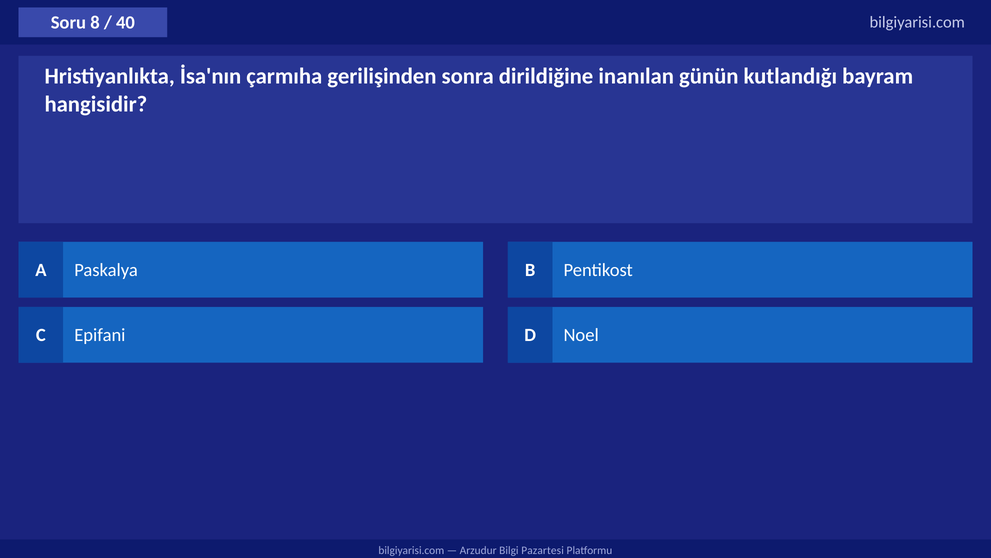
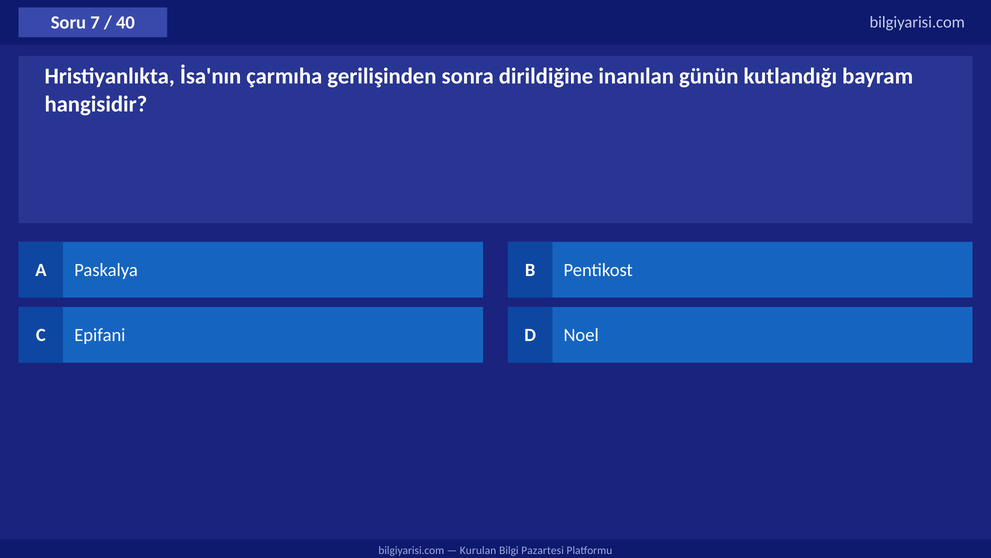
8: 8 -> 7
Arzudur: Arzudur -> Kurulan
